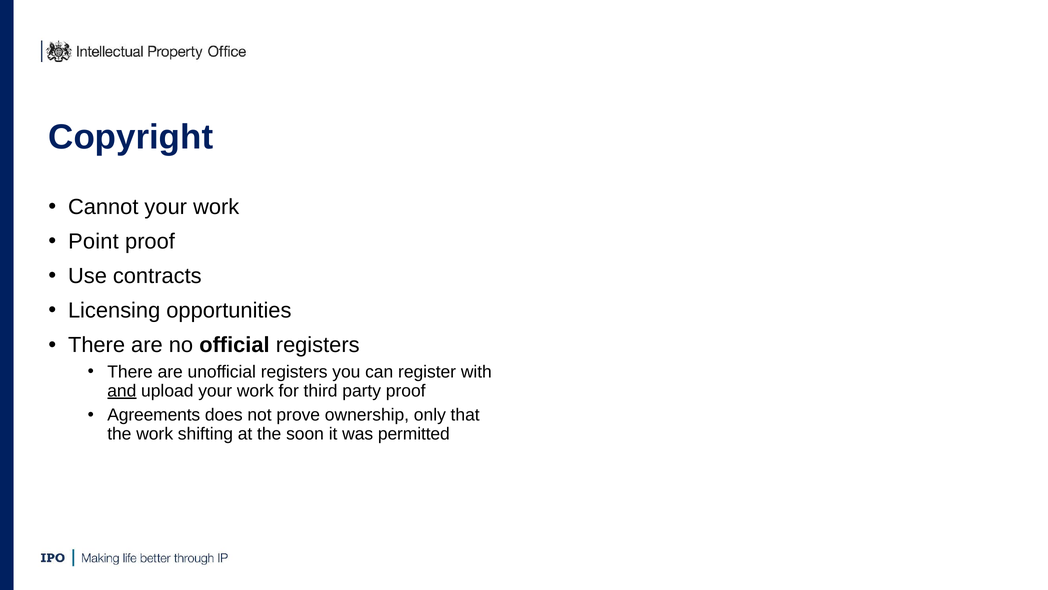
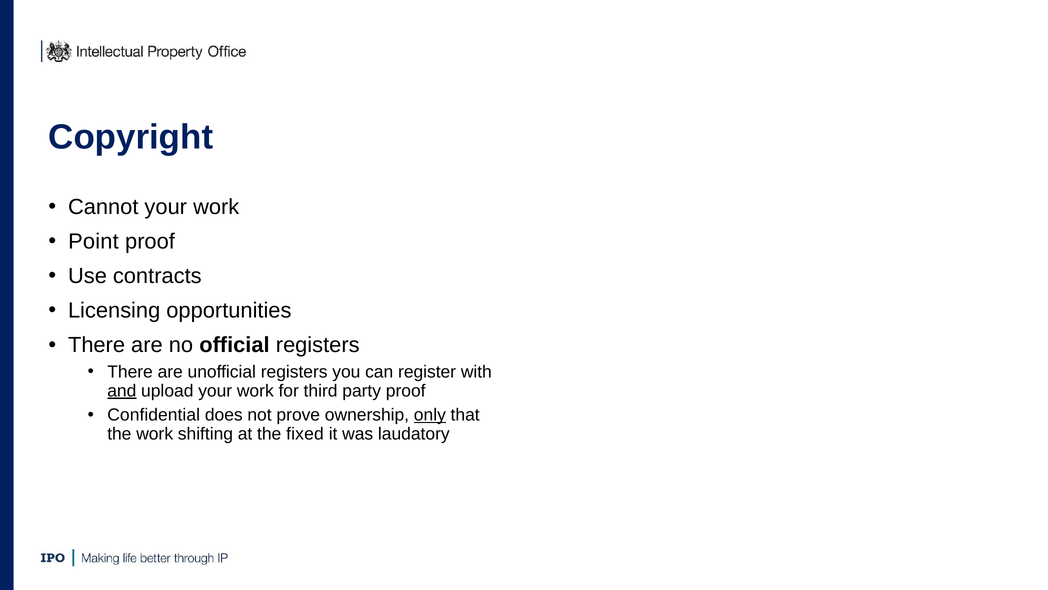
Agreements: Agreements -> Confidential
only underline: none -> present
soon: soon -> fixed
permitted: permitted -> laudatory
